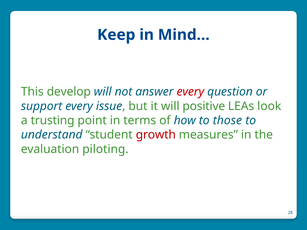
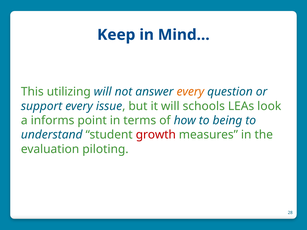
develop: develop -> utilizing
every at (190, 92) colour: red -> orange
positive: positive -> schools
trusting: trusting -> informs
those: those -> being
